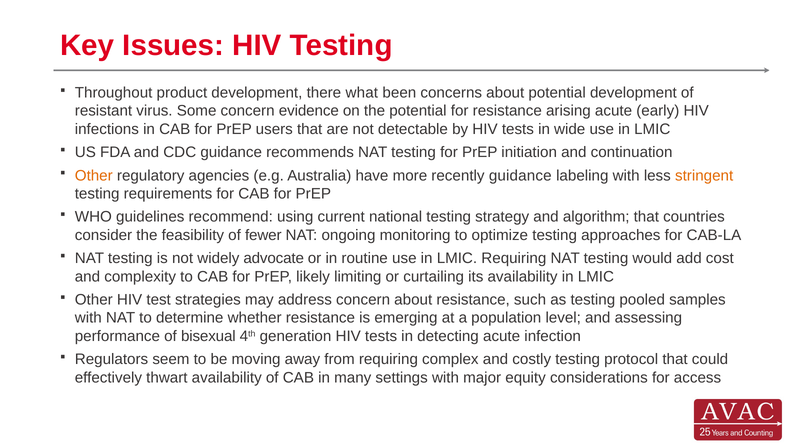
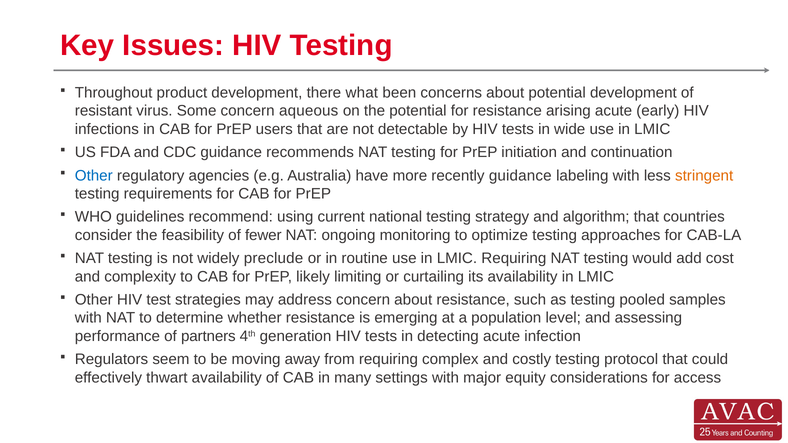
evidence: evidence -> aqueous
Other at (94, 176) colour: orange -> blue
advocate: advocate -> preclude
bisexual: bisexual -> partners
